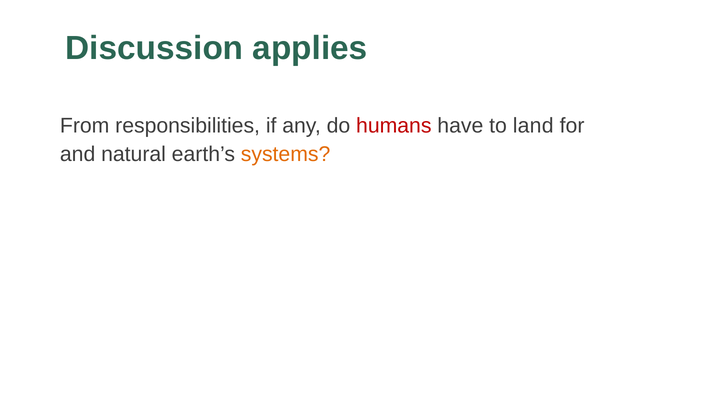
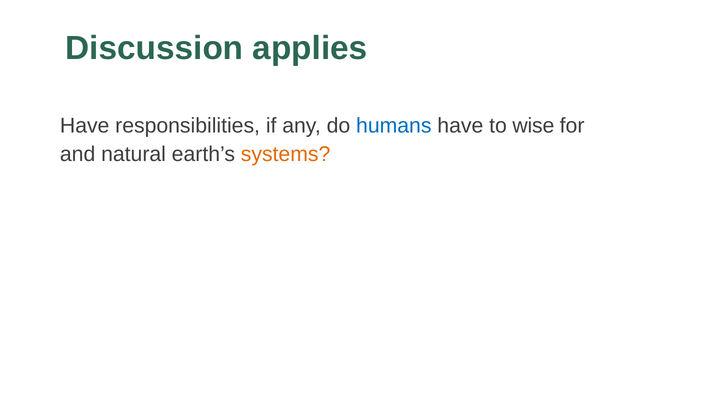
From at (85, 126): From -> Have
humans colour: red -> blue
land: land -> wise
